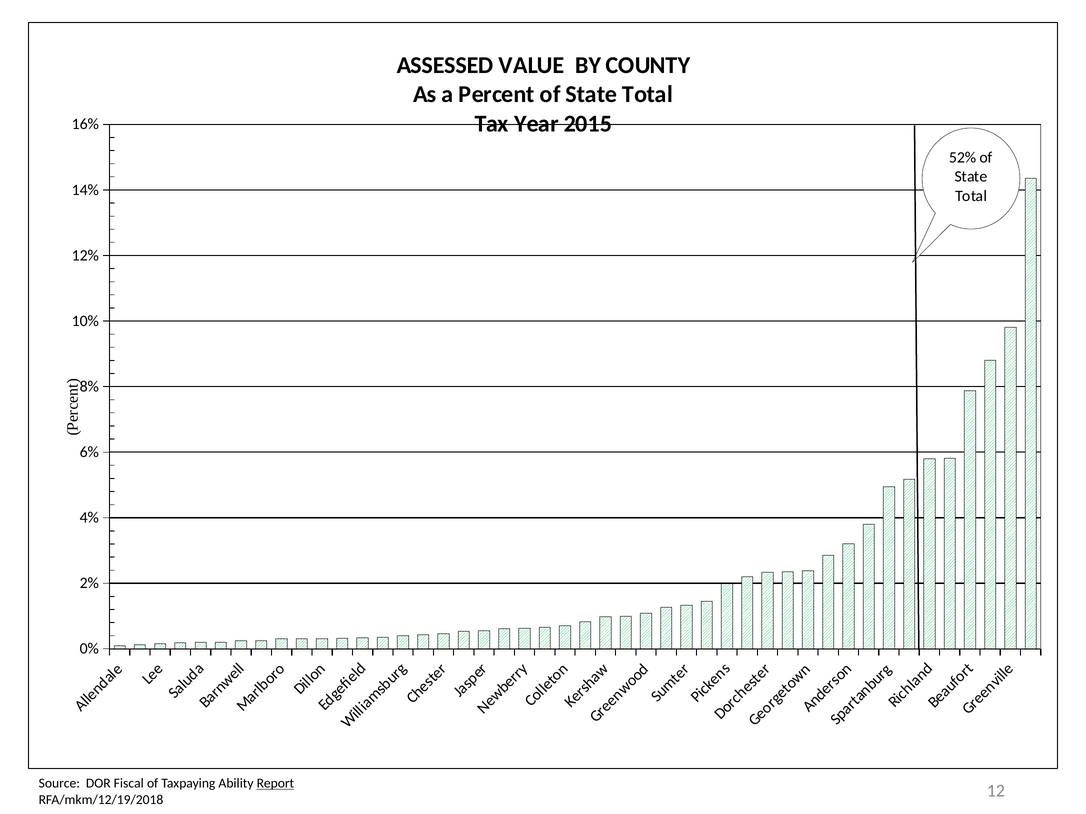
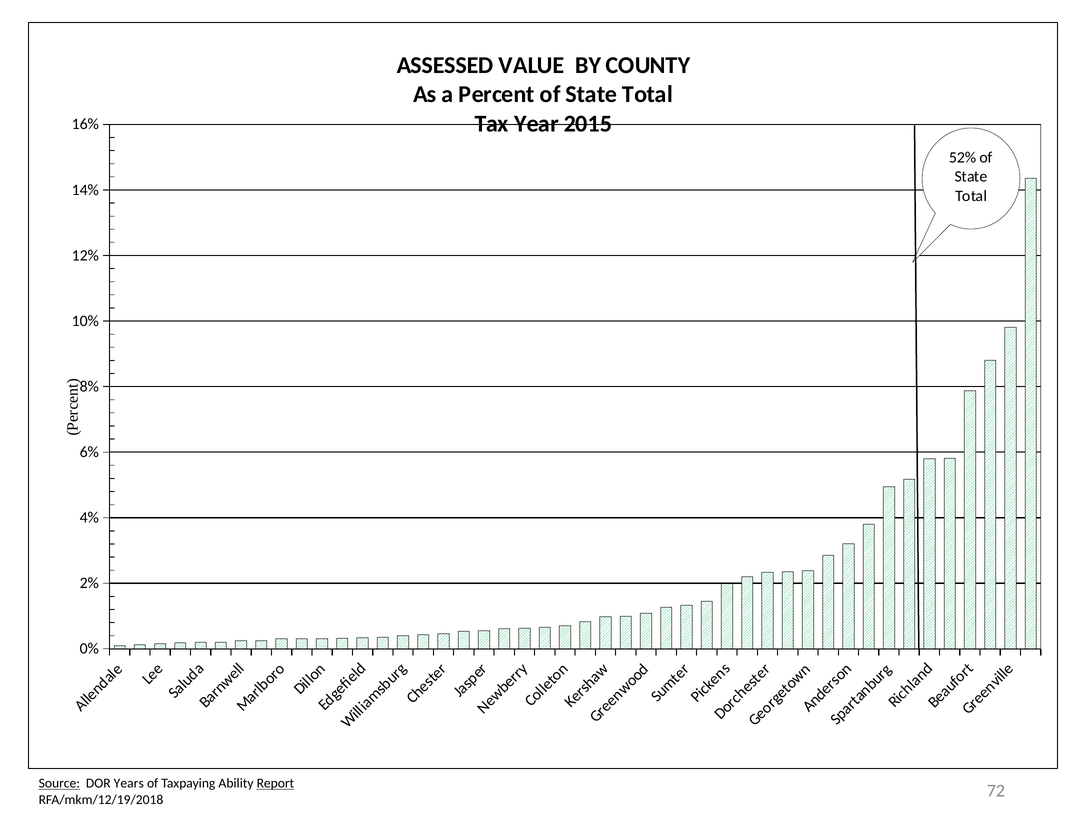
Source underline: none -> present
Fiscal: Fiscal -> Years
12: 12 -> 72
